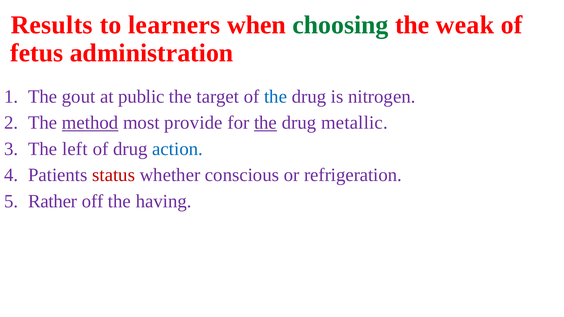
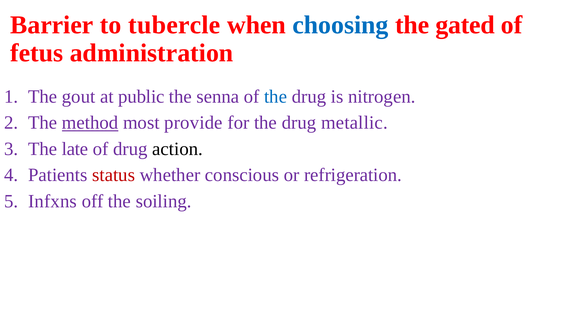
Results: Results -> Barrier
learners: learners -> tubercle
choosing colour: green -> blue
weak: weak -> gated
target: target -> senna
the at (266, 123) underline: present -> none
left: left -> late
action colour: blue -> black
Rather: Rather -> Infxns
having: having -> soiling
